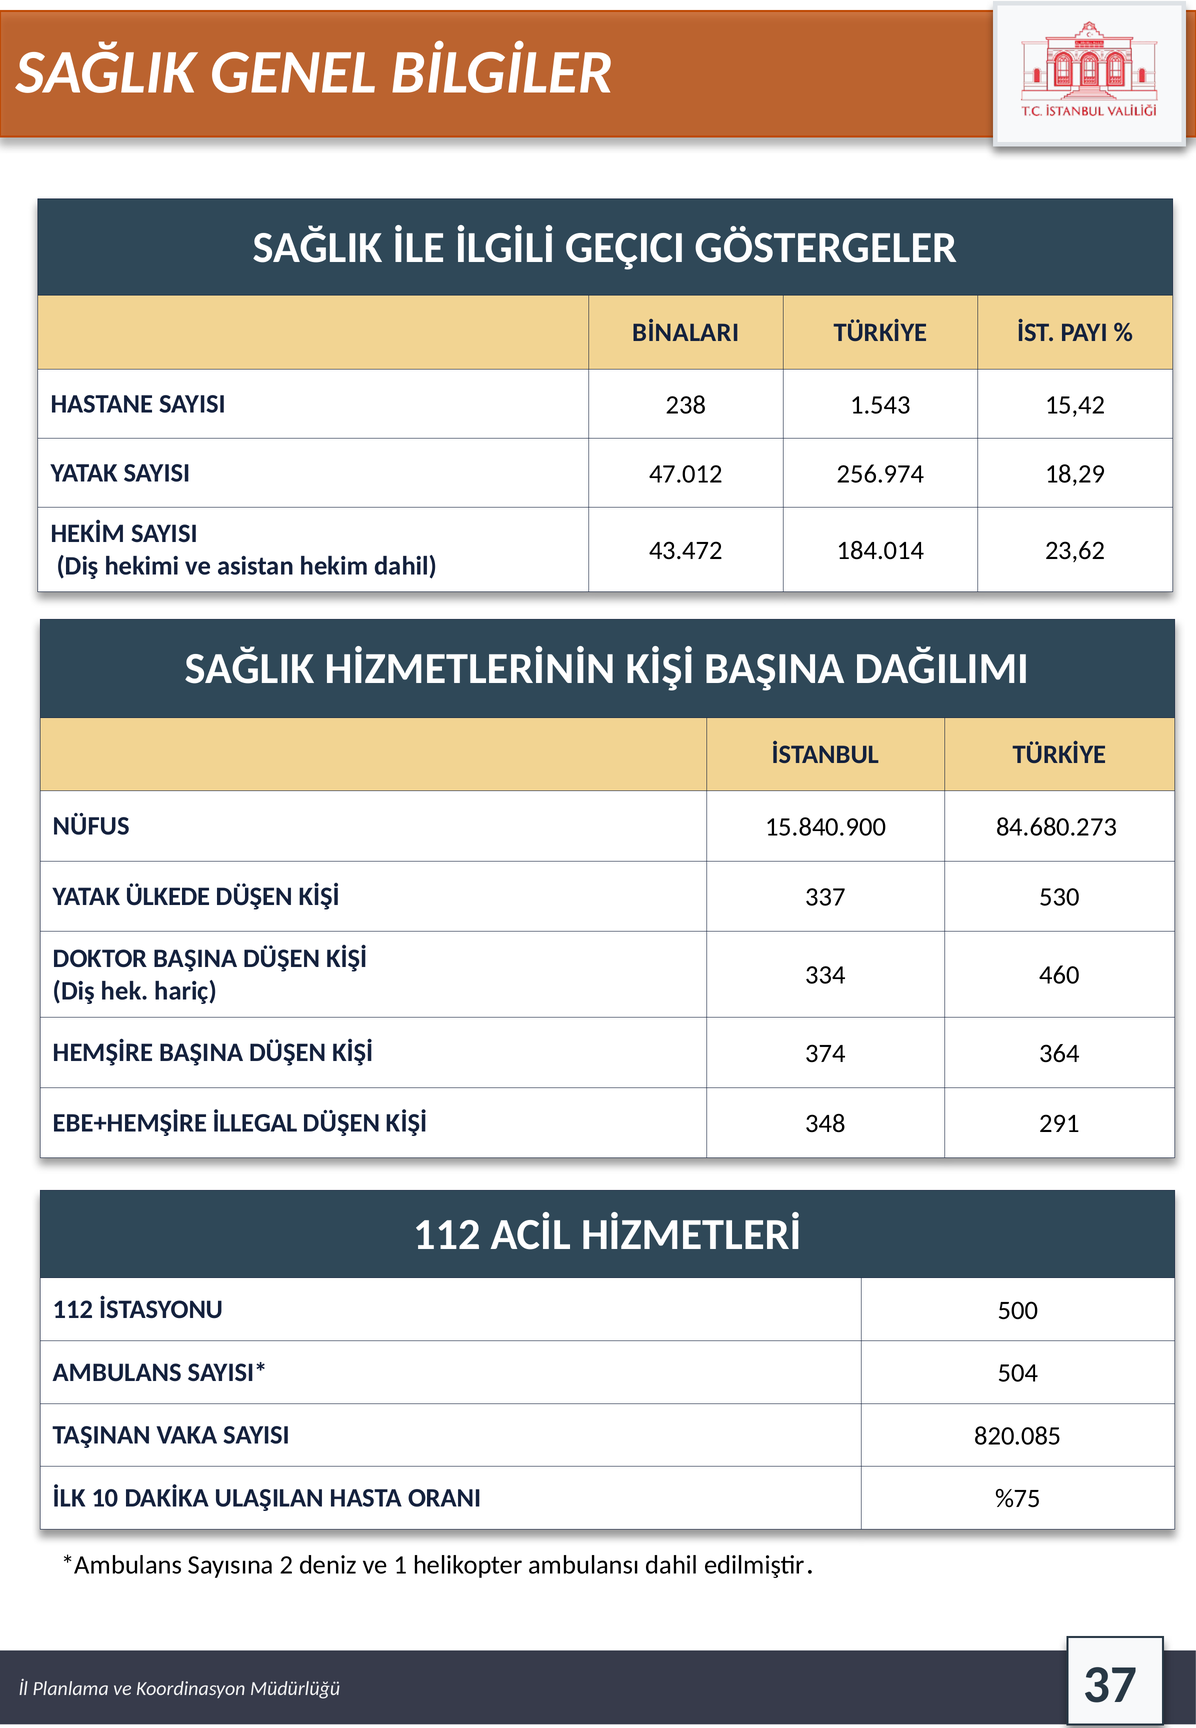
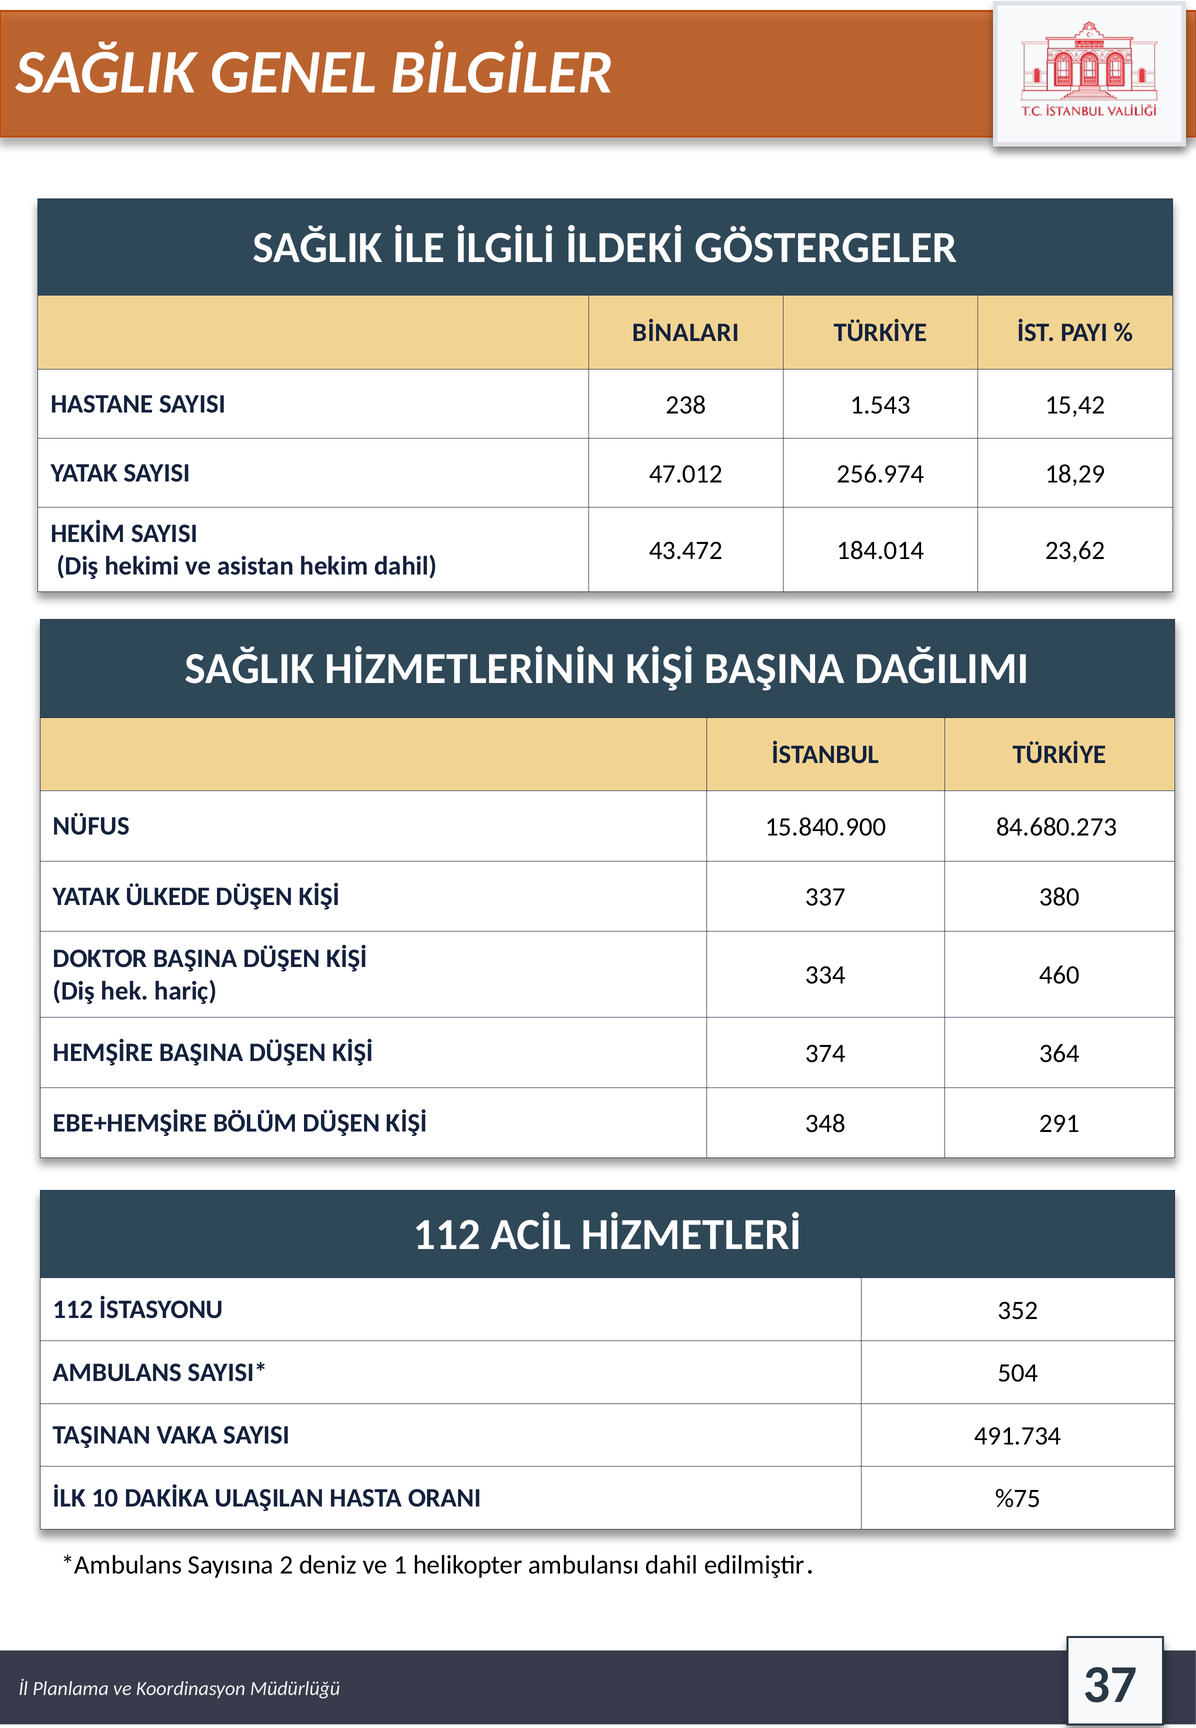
GEÇICI: GEÇICI -> İLDEKİ
530: 530 -> 380
İLLEGAL: İLLEGAL -> BÖLÜM
500: 500 -> 352
820.085: 820.085 -> 491.734
